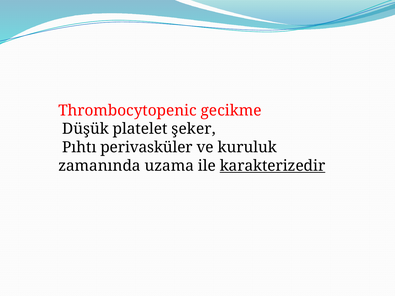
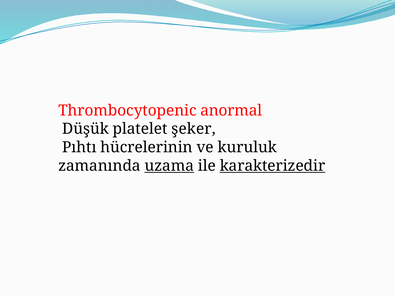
gecikme: gecikme -> anormal
perivasküler: perivasküler -> hücrelerinin
uzama underline: none -> present
